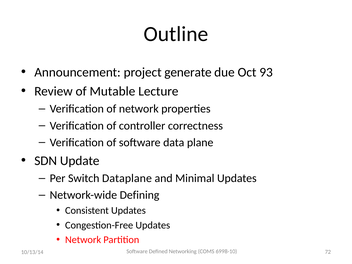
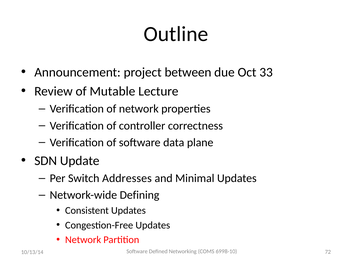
generate: generate -> between
93: 93 -> 33
Dataplane: Dataplane -> Addresses
